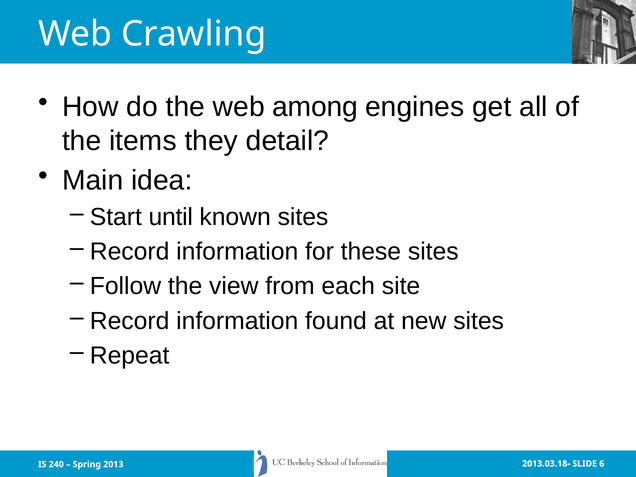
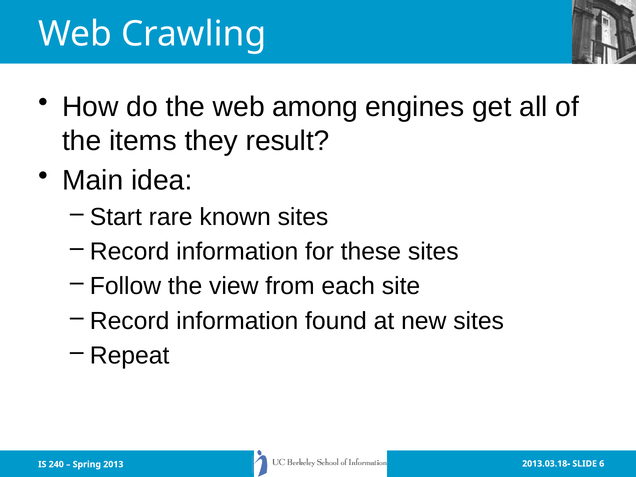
detail: detail -> result
until: until -> rare
